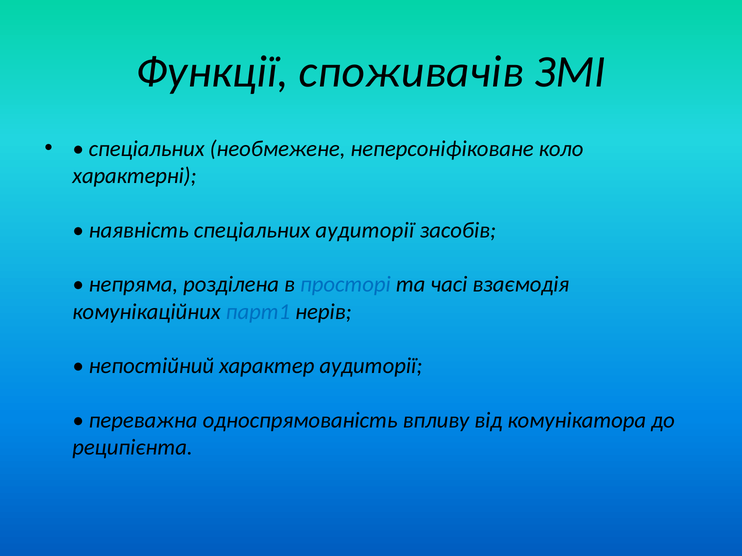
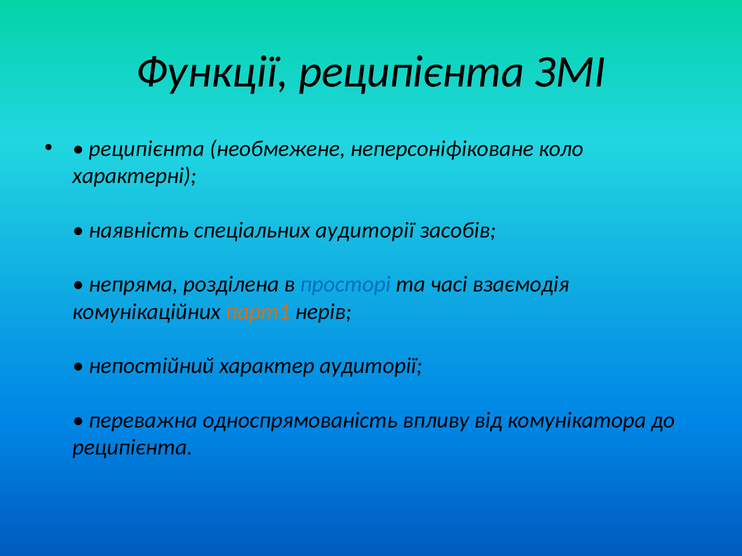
Функції споживачів: споживачів -> реципієнта
спеціальних at (147, 149): спеціальних -> реципієнта
парт1 colour: blue -> orange
